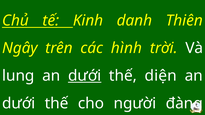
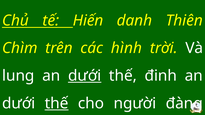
Kinh: Kinh -> Hiến
Ngây: Ngây -> Chìm
diện: diện -> đinh
thế at (57, 104) underline: none -> present
